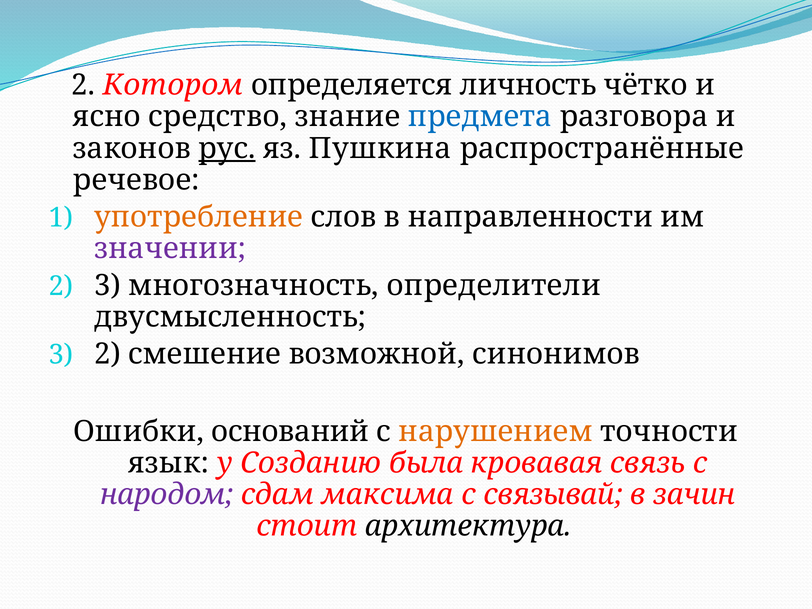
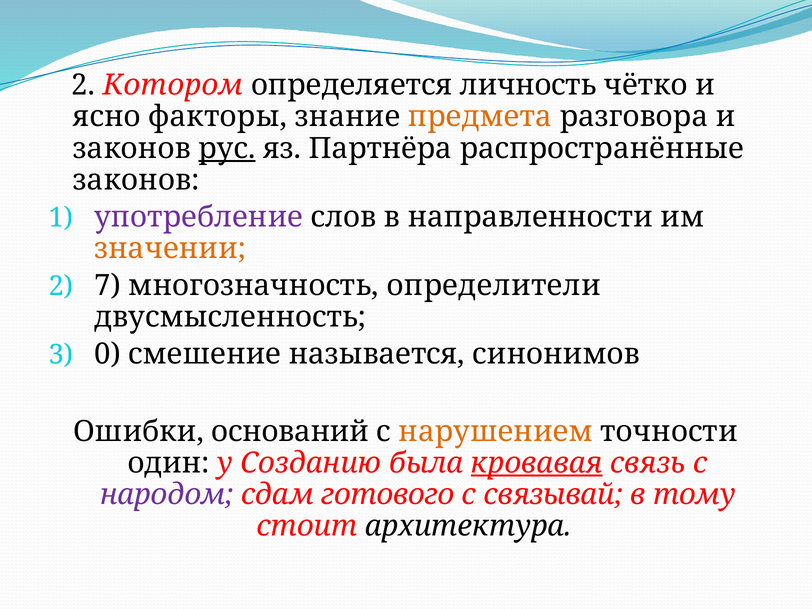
средство: средство -> факторы
предмета colour: blue -> orange
Пушкина: Пушкина -> Партнёра
речевое at (136, 180): речевое -> законов
употребление colour: orange -> purple
значении colour: purple -> orange
2 3: 3 -> 7
3 2: 2 -> 0
возможной: возможной -> называется
язык: язык -> один
кровавая underline: none -> present
максима: максима -> готового
зачин: зачин -> тому
